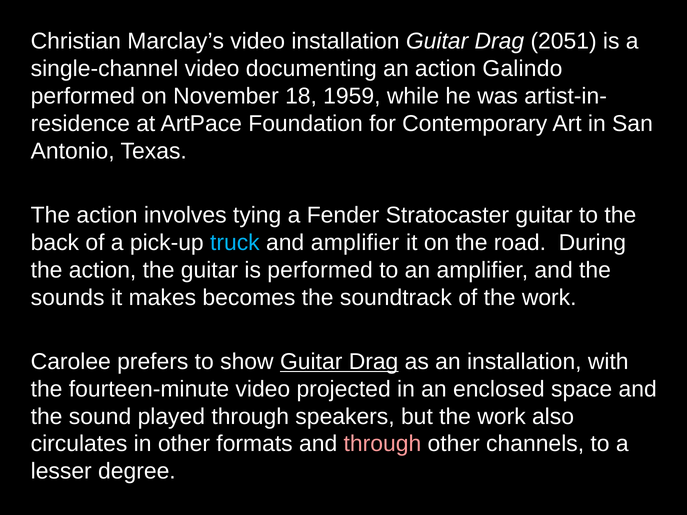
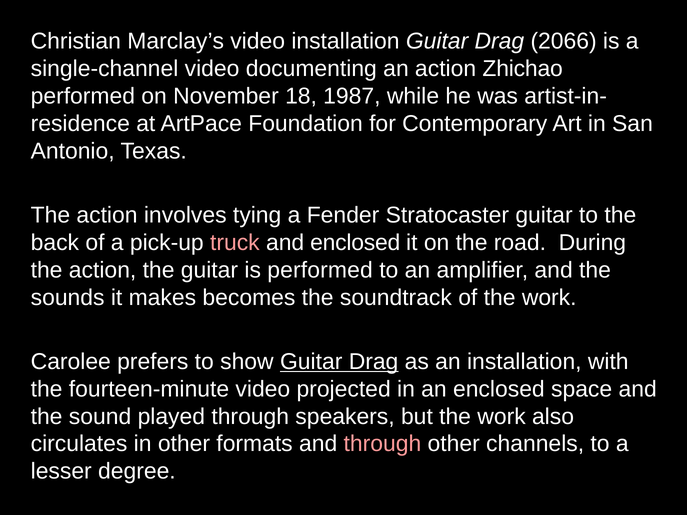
2051: 2051 -> 2066
Galindo: Galindo -> Zhichao
1959: 1959 -> 1987
truck colour: light blue -> pink
and amplifier: amplifier -> enclosed
